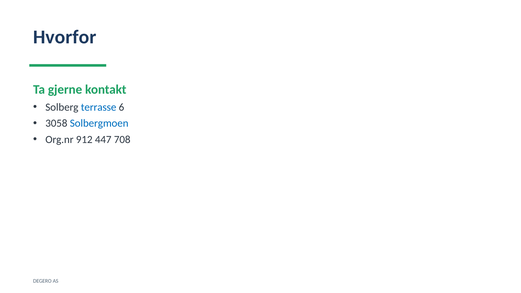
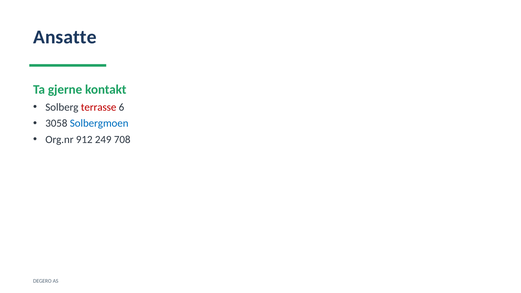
Hvorfor: Hvorfor -> Ansatte
terrasse colour: blue -> red
447: 447 -> 249
